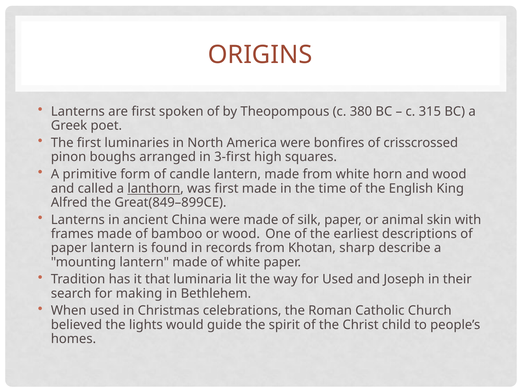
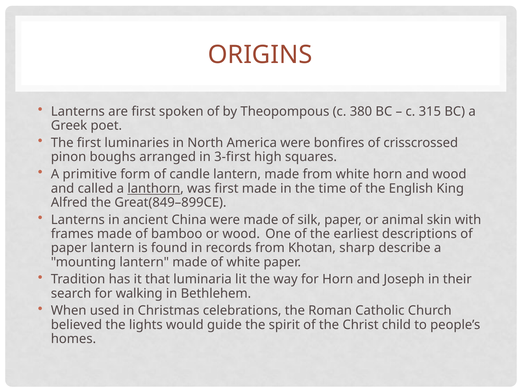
for Used: Used -> Horn
making: making -> walking
